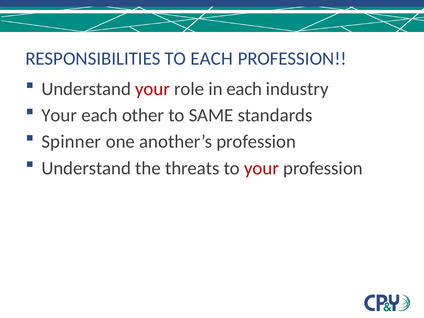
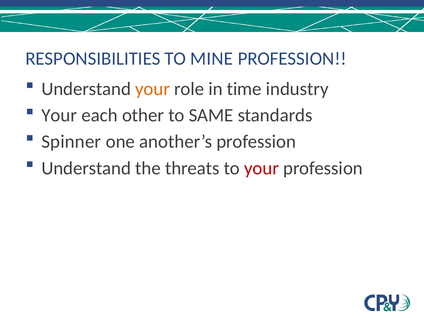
TO EACH: EACH -> MINE
your at (153, 89) colour: red -> orange
in each: each -> time
